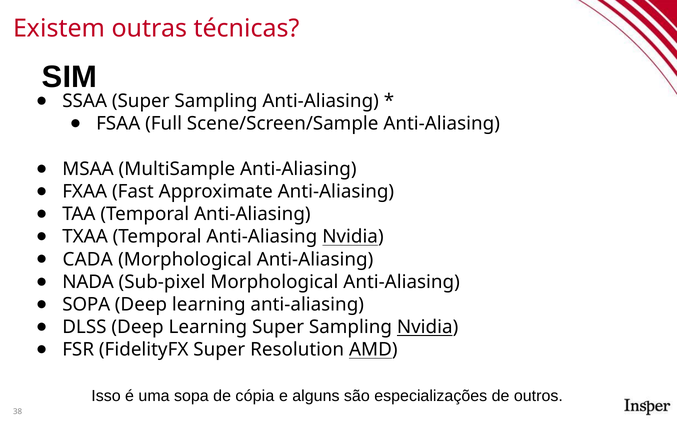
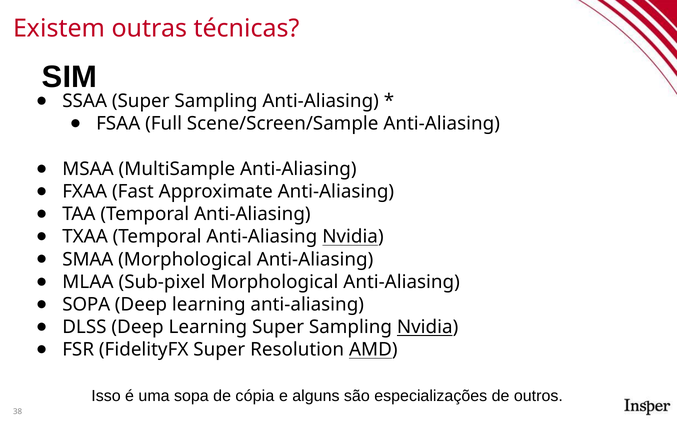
CADA: CADA -> SMAA
NADA: NADA -> MLAA
